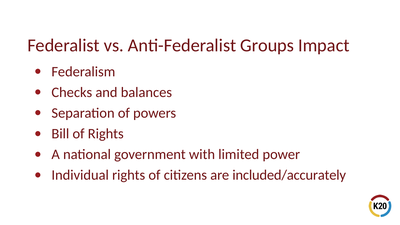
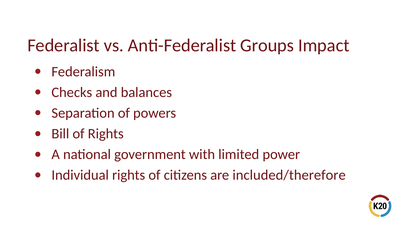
included/accurately: included/accurately -> included/therefore
